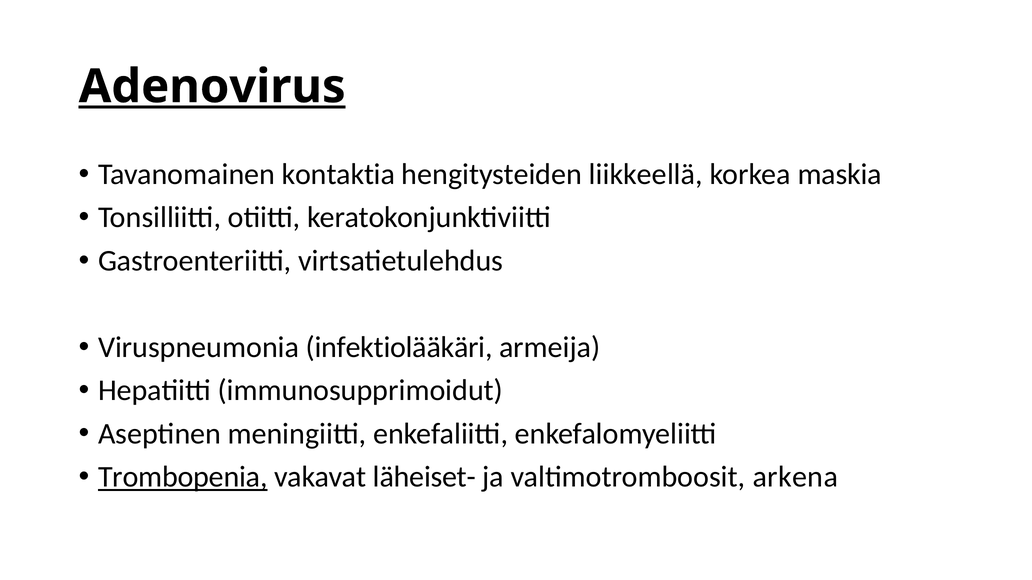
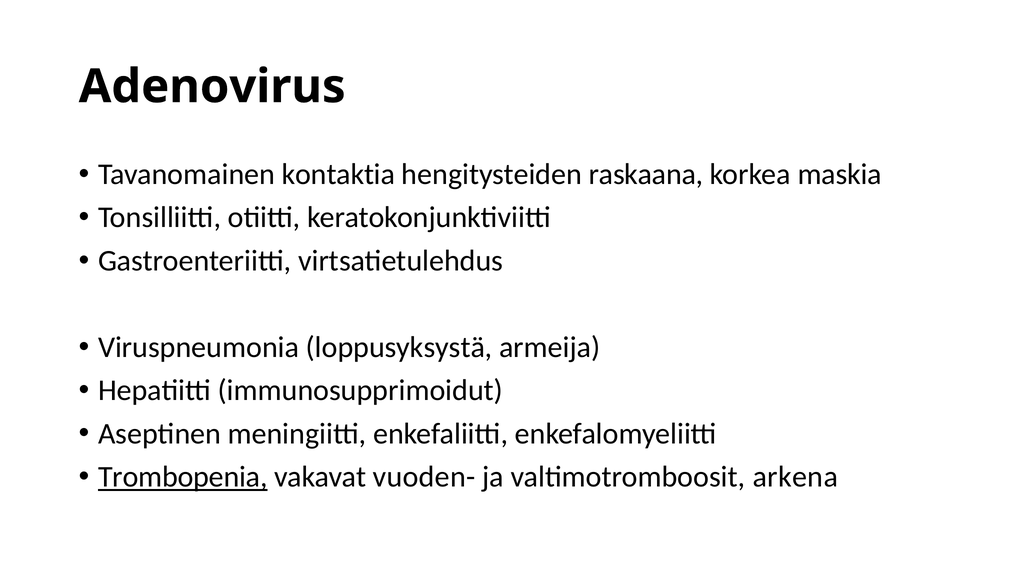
Adenovirus underline: present -> none
liikkeellä: liikkeellä -> raskaana
infektiolääkäri: infektiolääkäri -> loppusyksystä
läheiset-: läheiset- -> vuoden-
